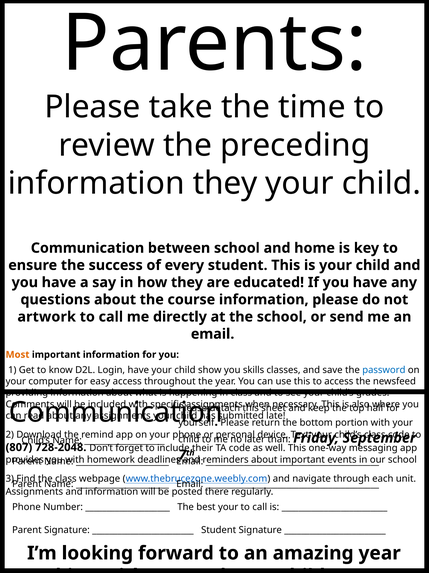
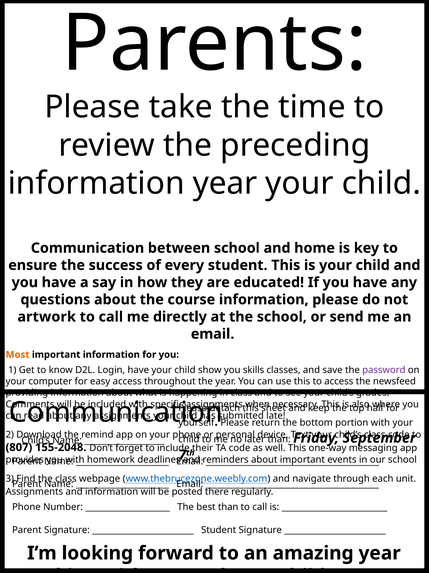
information they: they -> year
password colour: blue -> purple
728-2048: 728-2048 -> 155-2048
best your: your -> than
